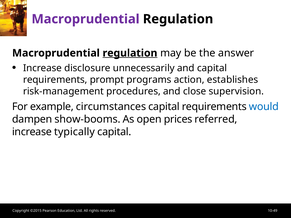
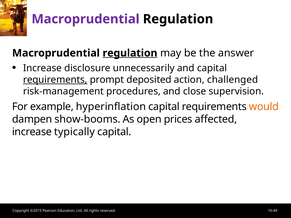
requirements at (55, 80) underline: none -> present
programs: programs -> deposited
establishes: establishes -> challenged
circumstances: circumstances -> hyperinflation
would colour: blue -> orange
referred: referred -> affected
